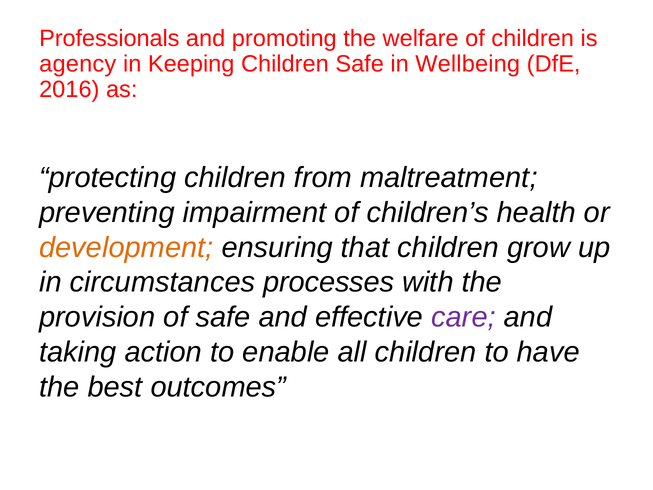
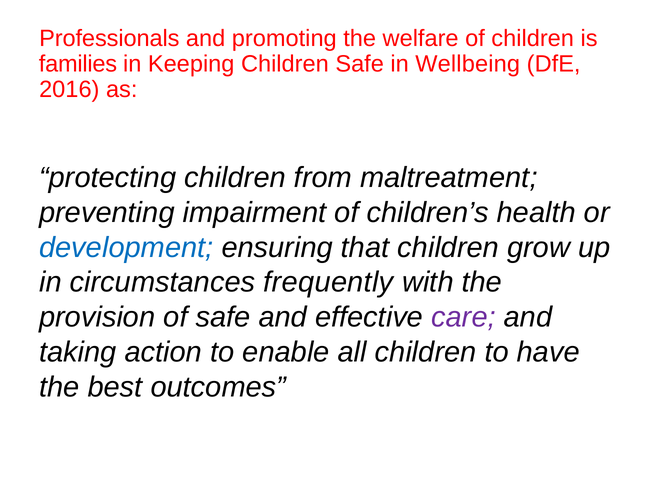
agency: agency -> families
development colour: orange -> blue
processes: processes -> frequently
